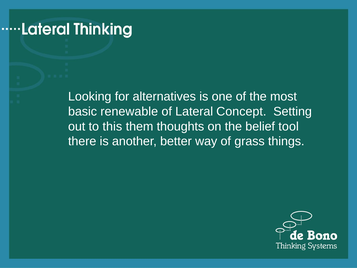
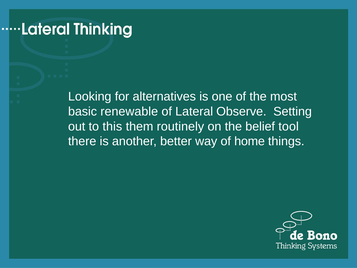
Concept: Concept -> Observe
thoughts: thoughts -> routinely
grass: grass -> home
